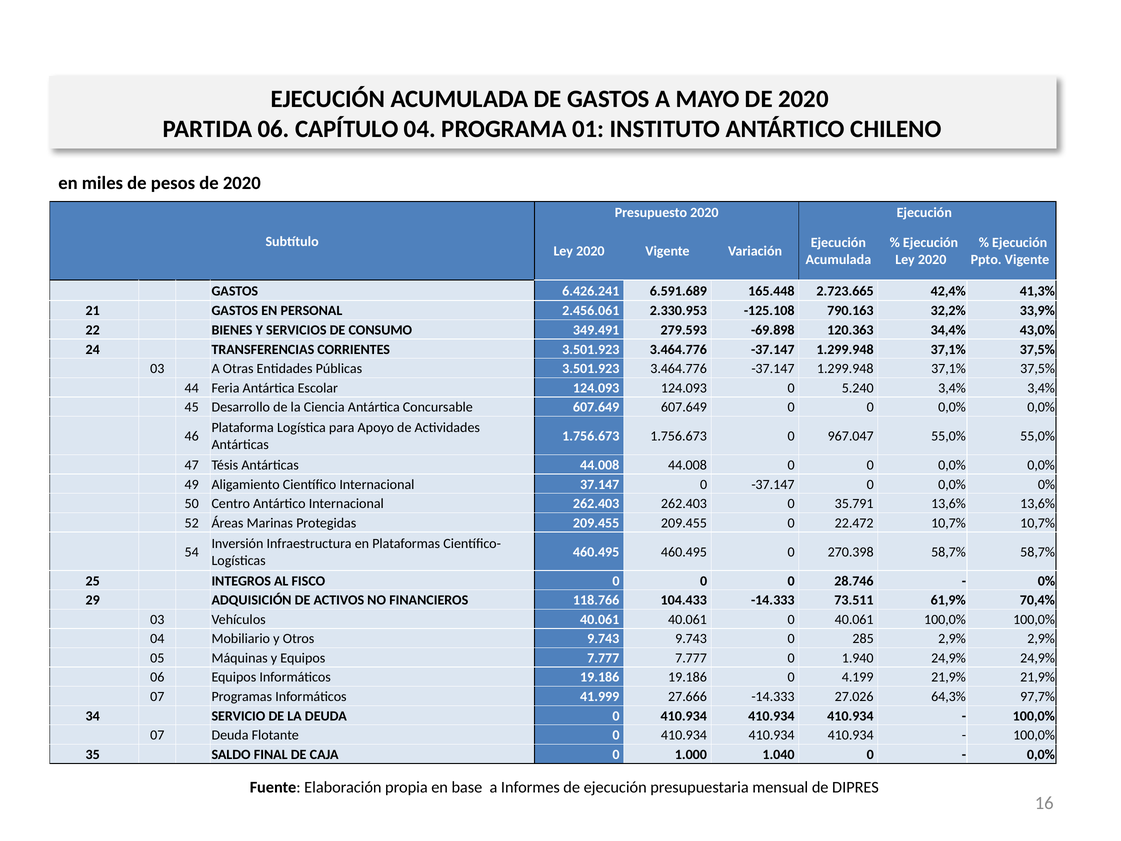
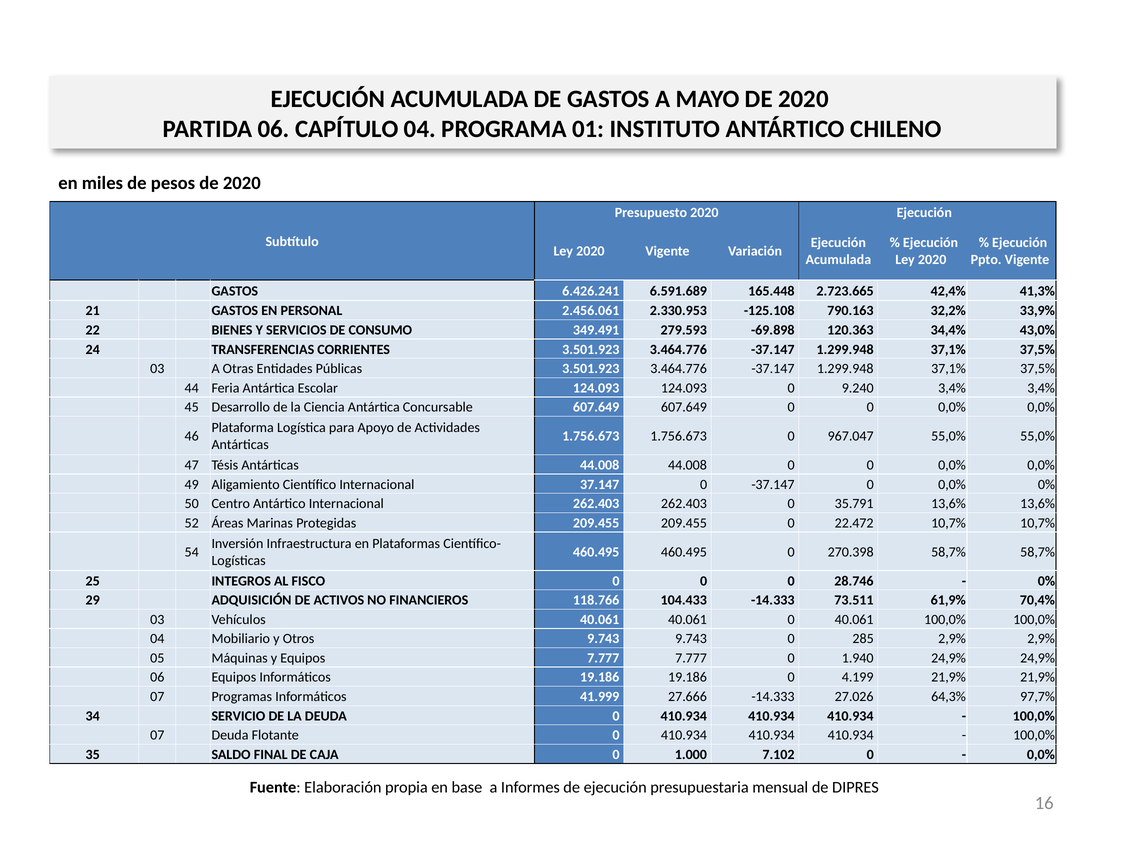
5.240: 5.240 -> 9.240
1.040: 1.040 -> 7.102
